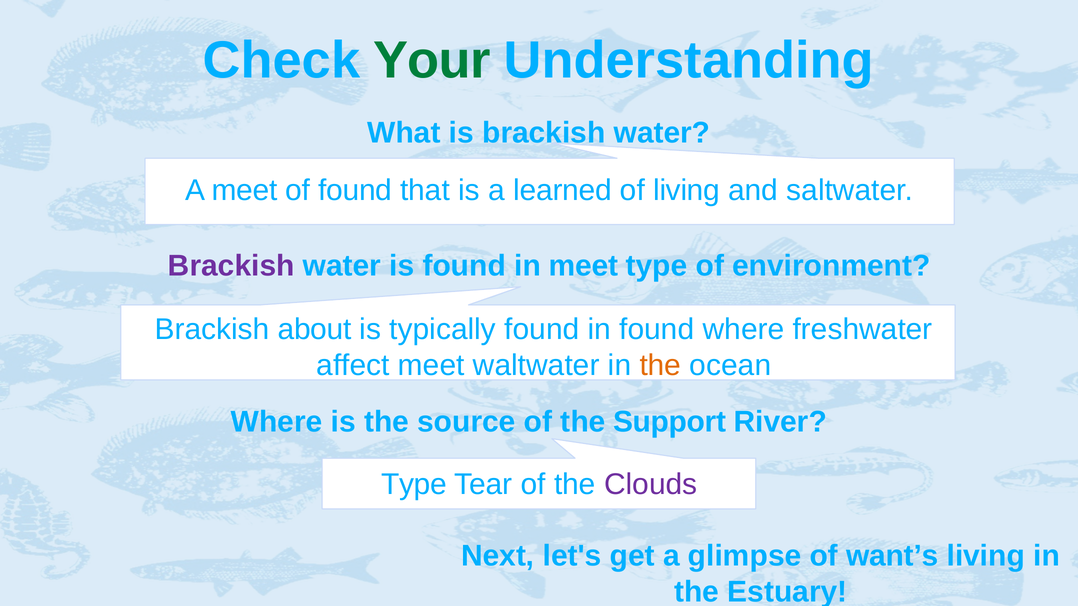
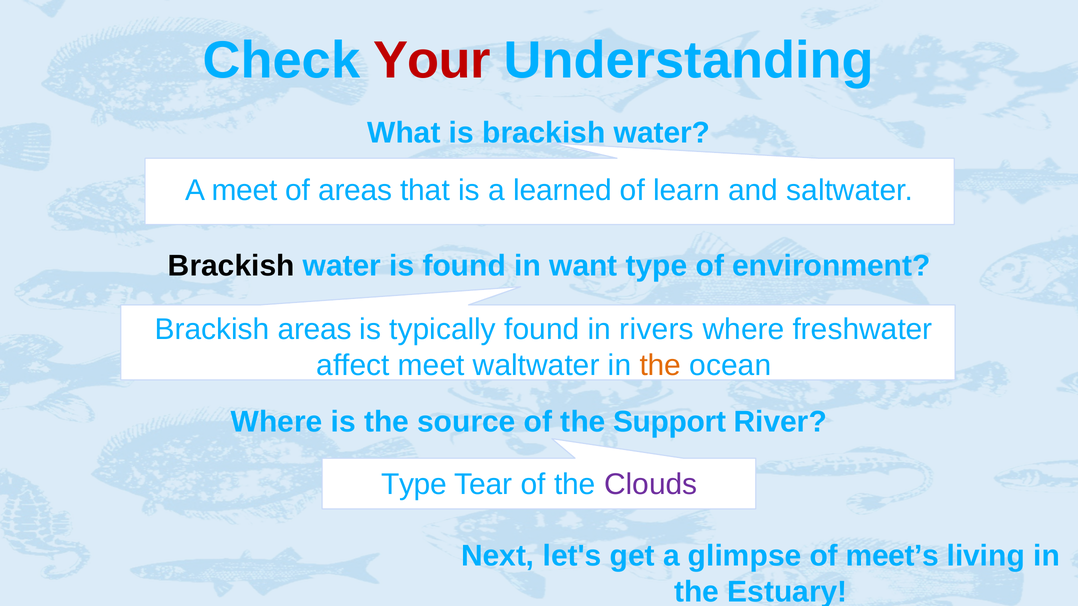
Your colour: green -> red
of found: found -> areas
of living: living -> learn
Brackish at (231, 266) colour: purple -> black
in meet: meet -> want
Brackish about: about -> areas
in found: found -> rivers
want’s: want’s -> meet’s
